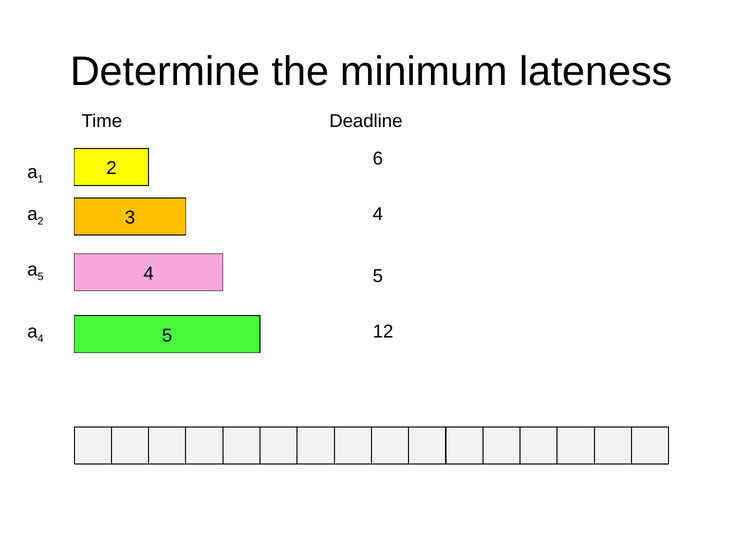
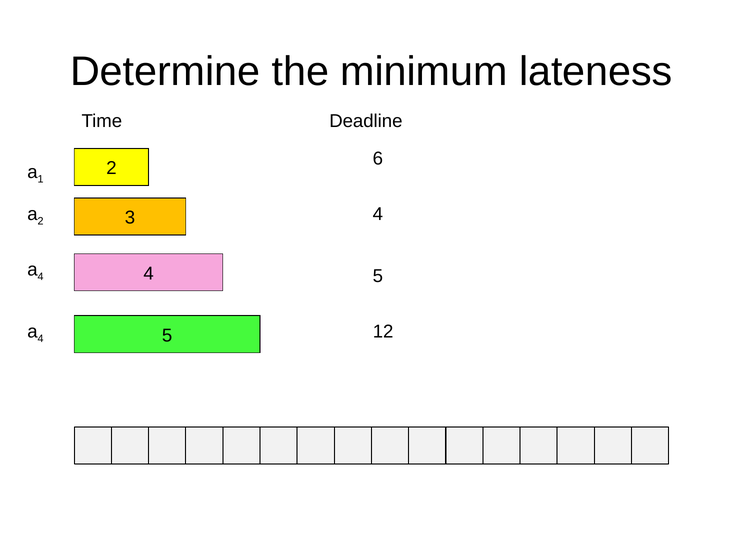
5 at (41, 277): 5 -> 4
